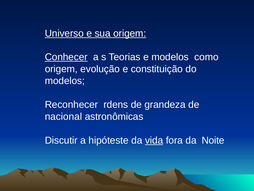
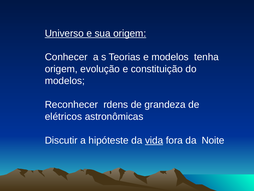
Conhecer underline: present -> none
como: como -> tenha
nacional: nacional -> elétricos
